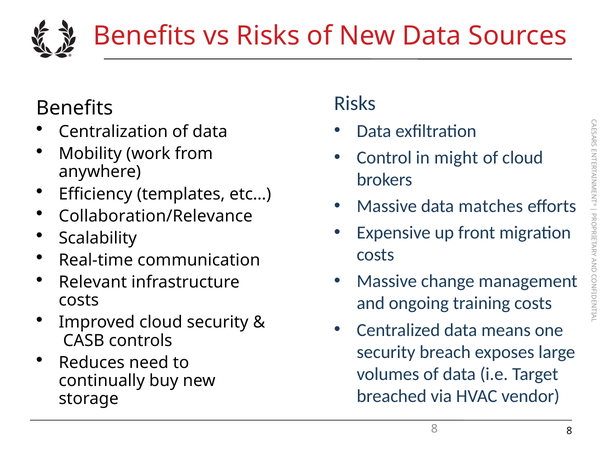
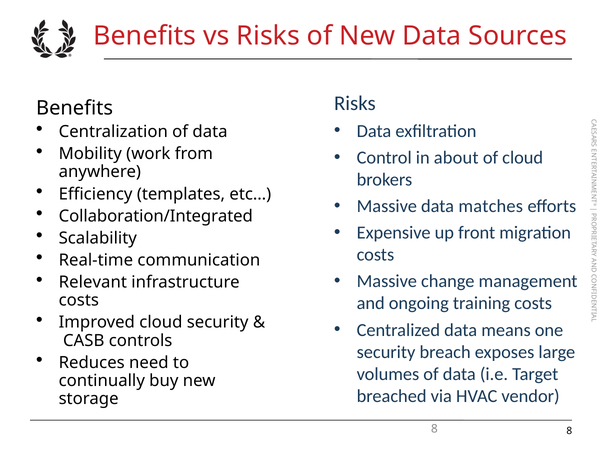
might: might -> about
Collaboration/Relevance: Collaboration/Relevance -> Collaboration/Integrated
